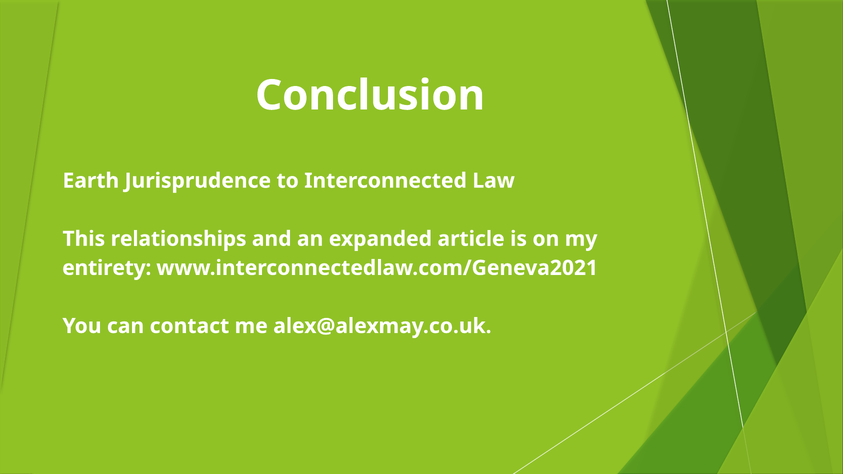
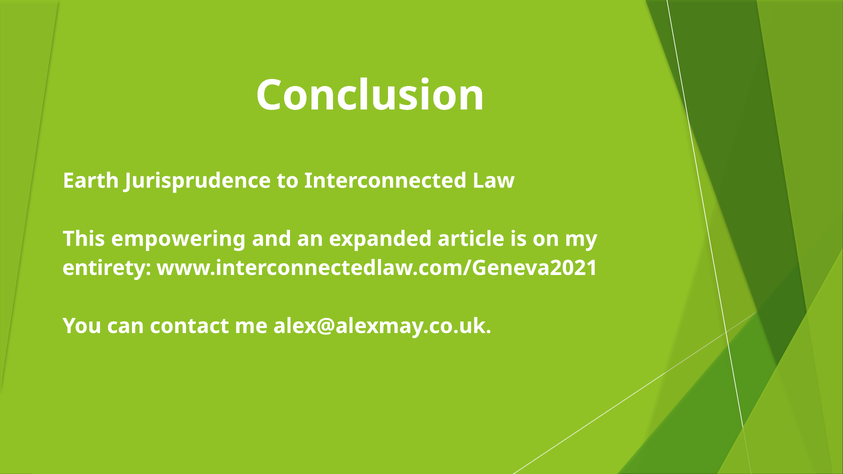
relationships: relationships -> empowering
